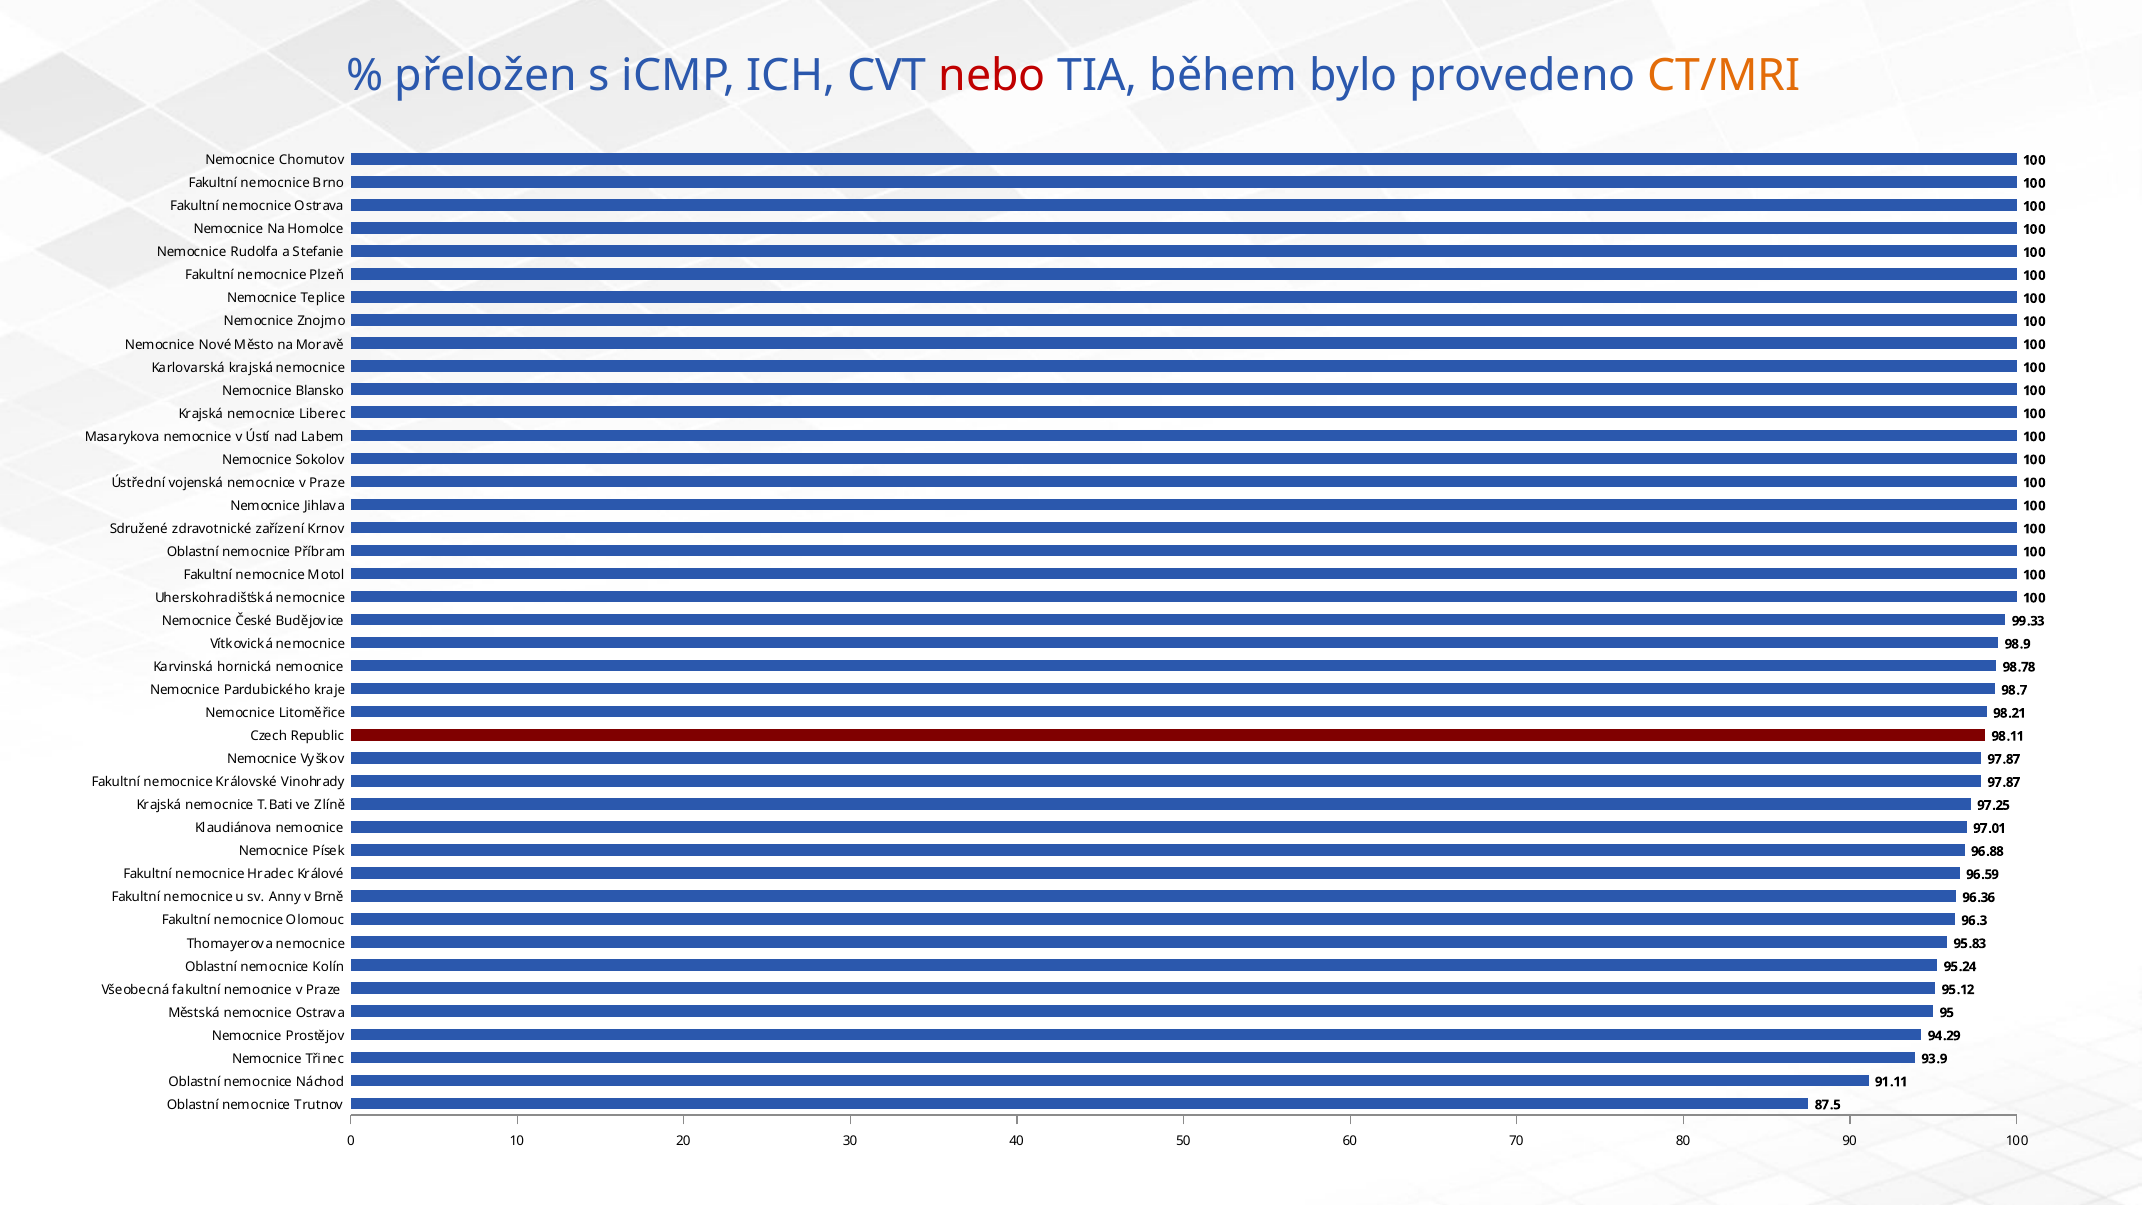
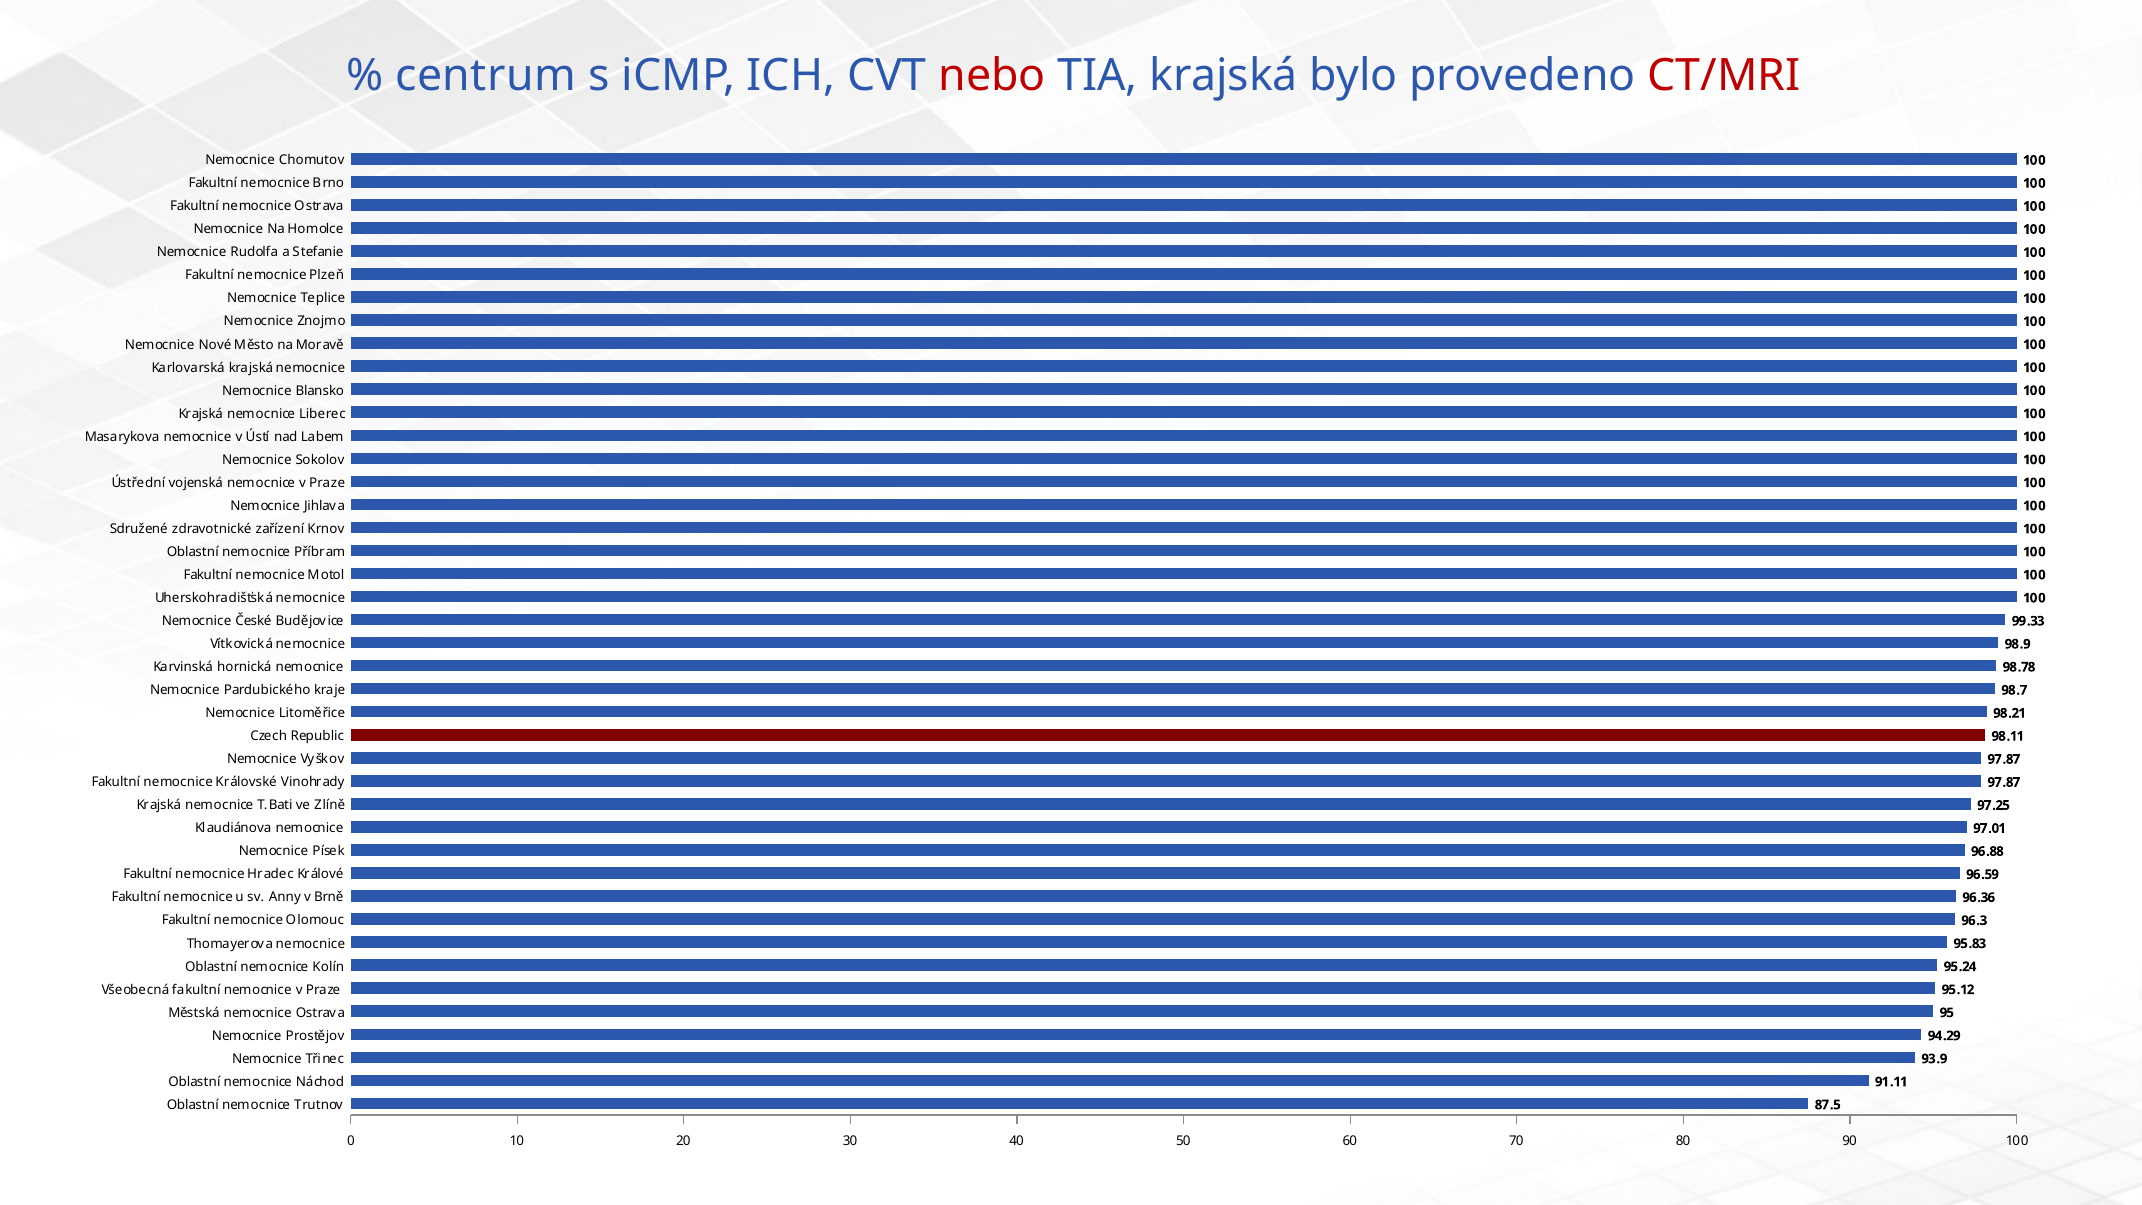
přeložen: přeložen -> centrum
TIA během: během -> krajská
CT/MRI colour: orange -> red
